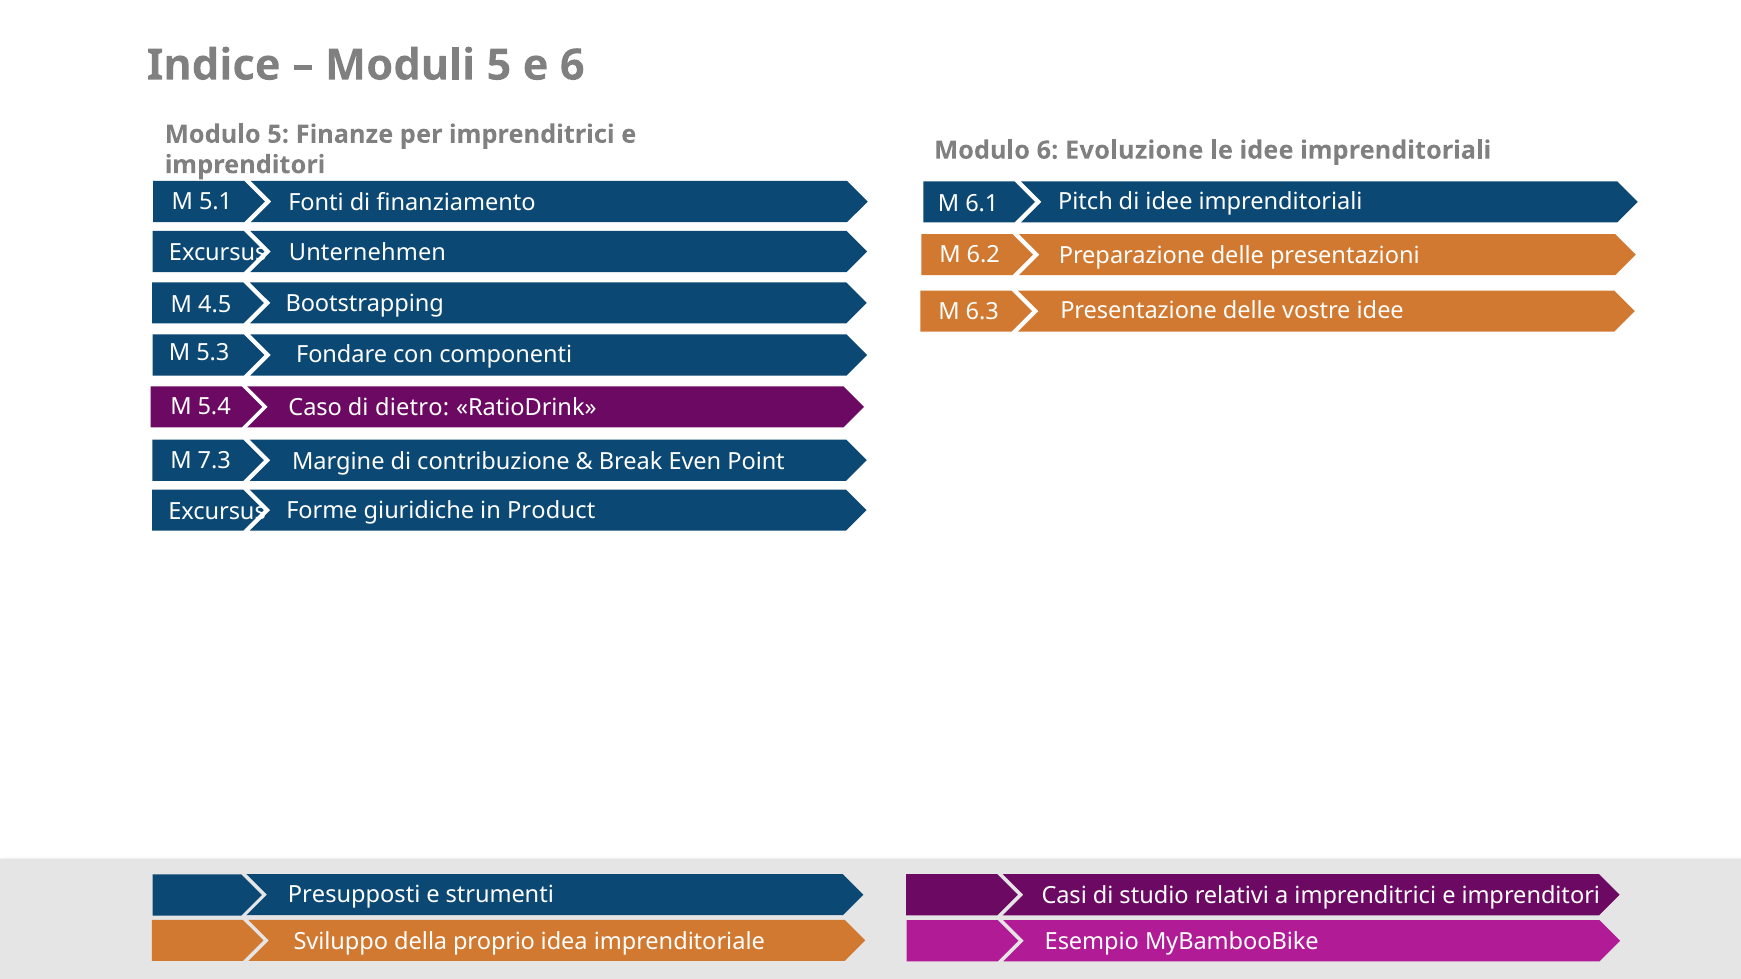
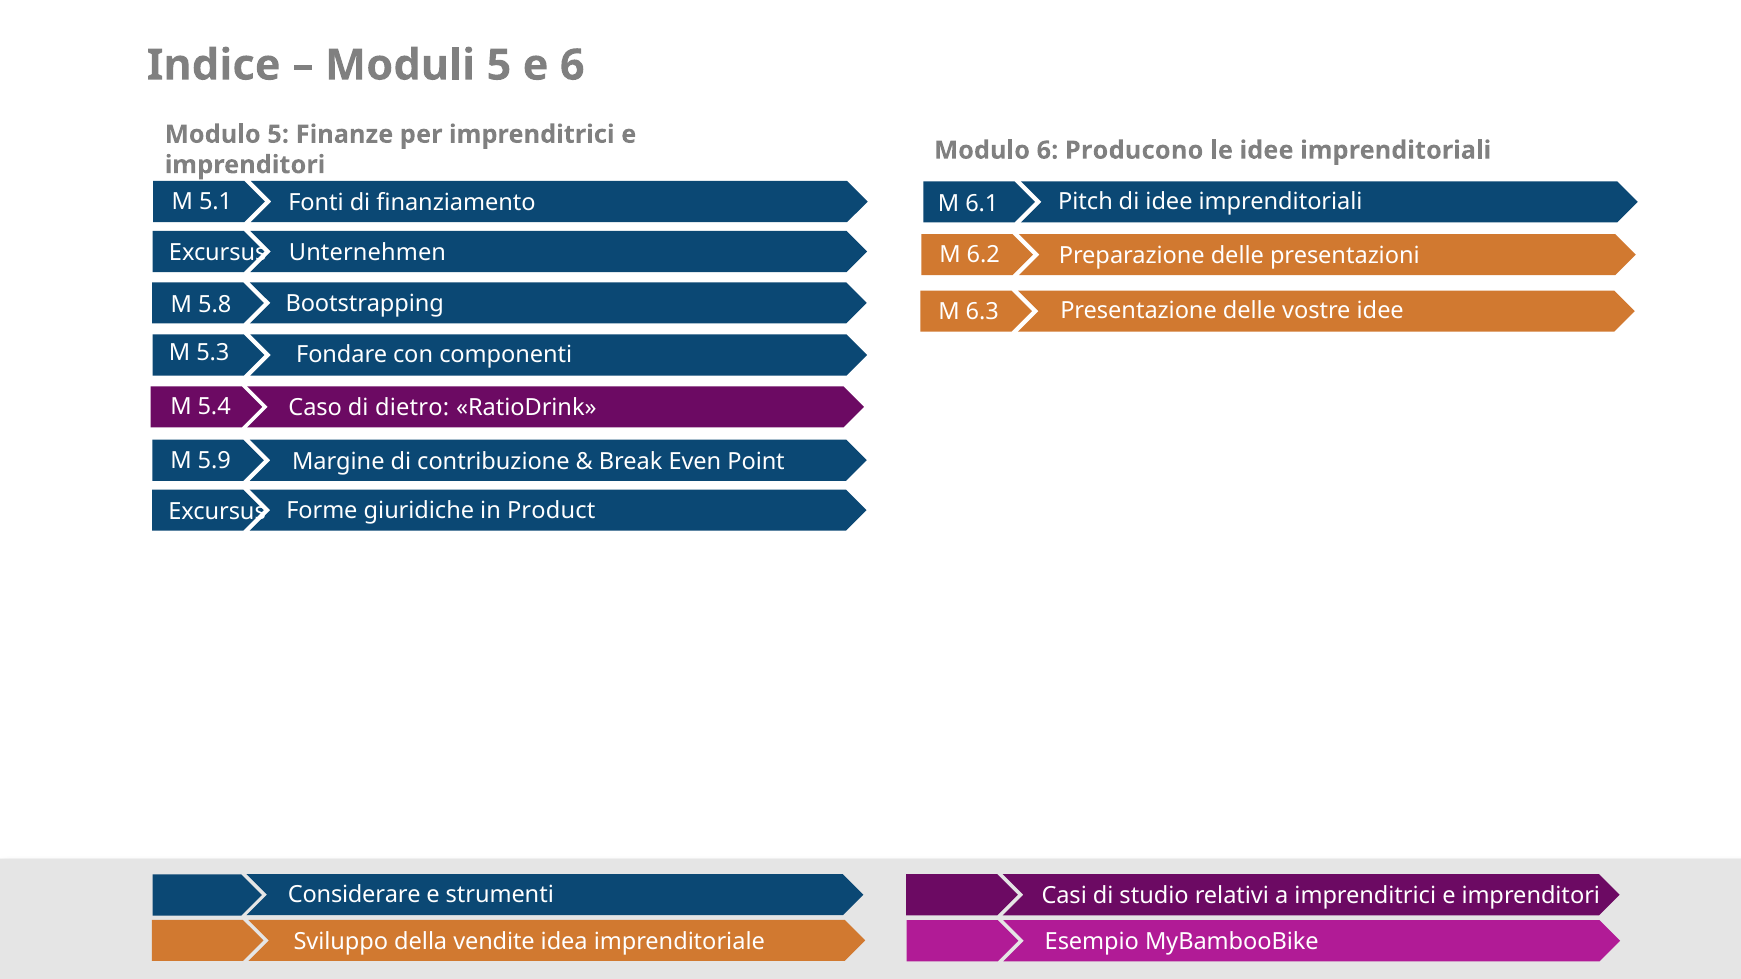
Evoluzione: Evoluzione -> Producono
4.5: 4.5 -> 5.8
7.3: 7.3 -> 5.9
Presupposti: Presupposti -> Considerare
proprio: proprio -> vendite
